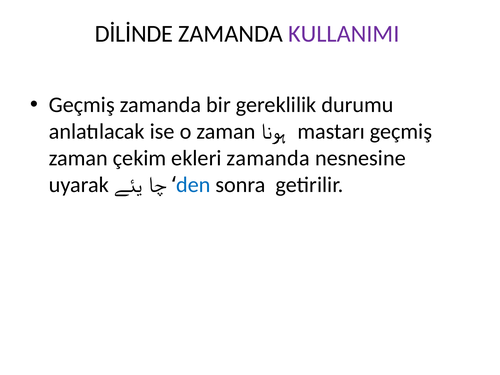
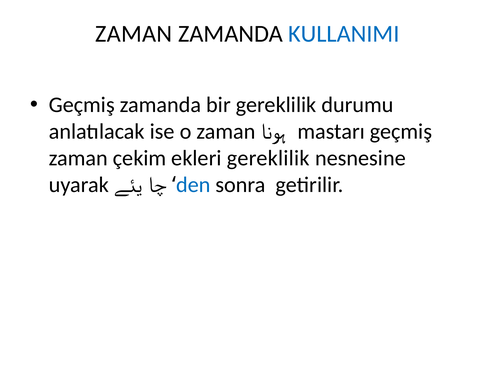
DİLİNDE at (134, 34): DİLİNDE -> ZAMAN
KULLANIMI colour: purple -> blue
ekleri zamanda: zamanda -> gereklilik
